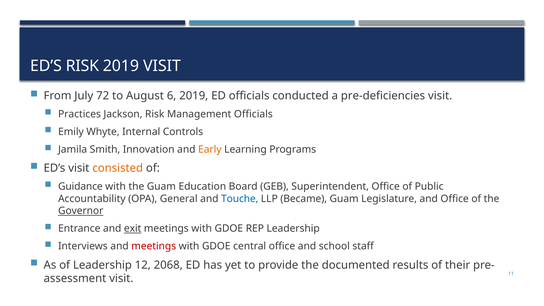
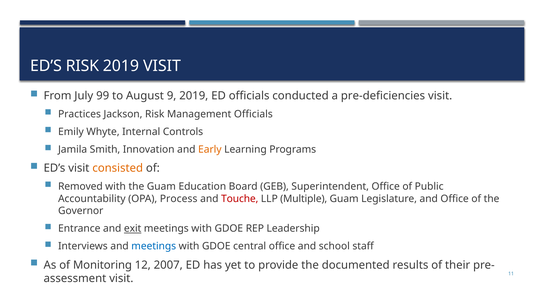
72: 72 -> 99
6: 6 -> 9
Guidance: Guidance -> Removed
General: General -> Process
Touche colour: blue -> red
Became: Became -> Multiple
Governor underline: present -> none
meetings at (154, 246) colour: red -> blue
of Leadership: Leadership -> Monitoring
2068: 2068 -> 2007
